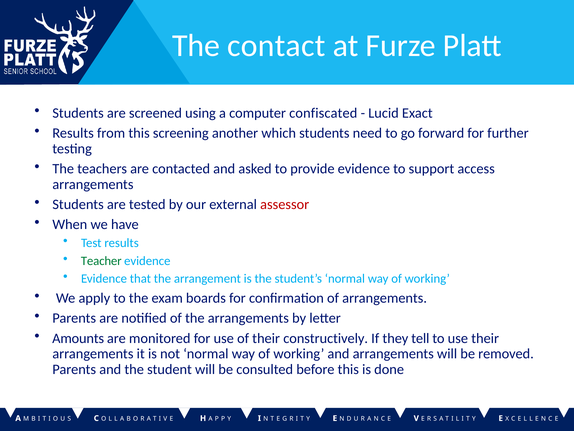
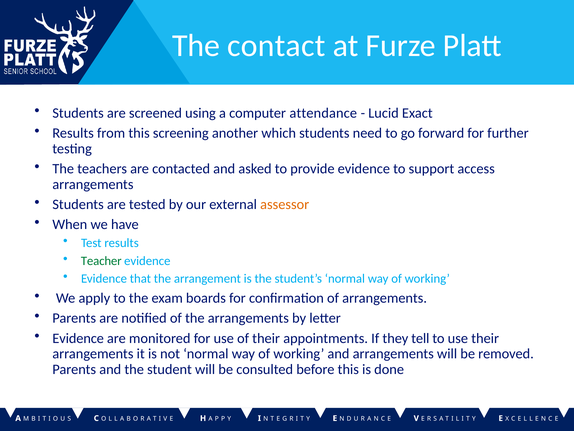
confiscated: confiscated -> attendance
assessor colour: red -> orange
Amounts at (78, 338): Amounts -> Evidence
constructively: constructively -> appointments
